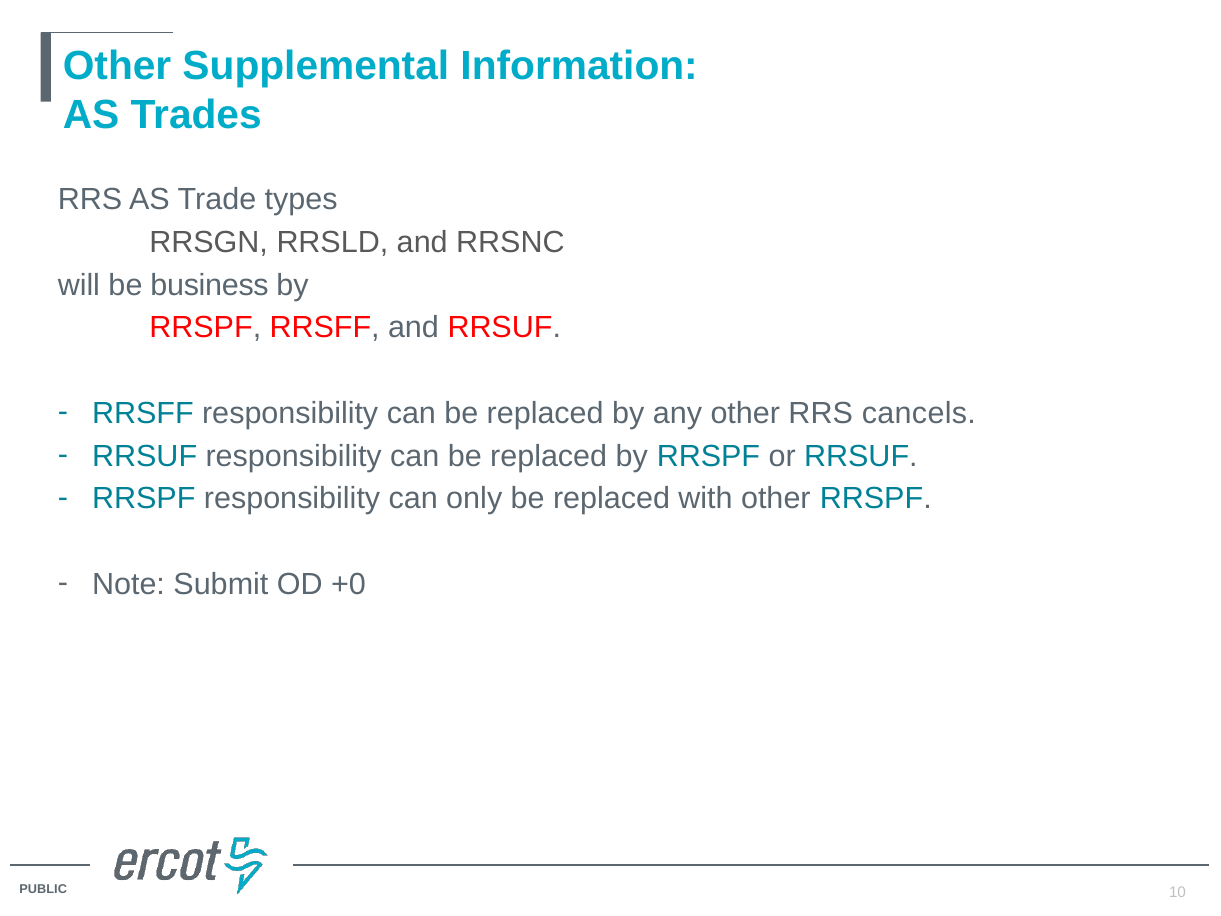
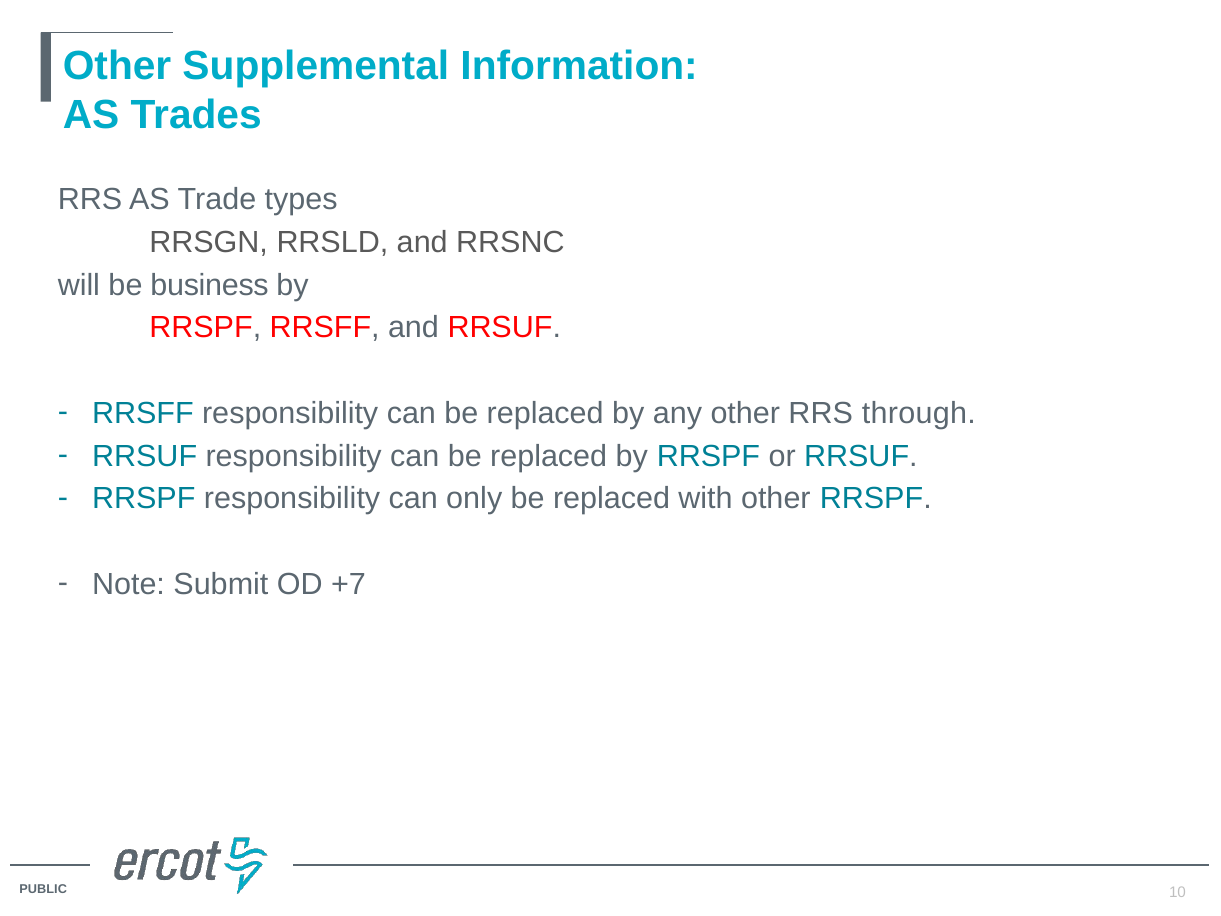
cancels: cancels -> through
+0: +0 -> +7
